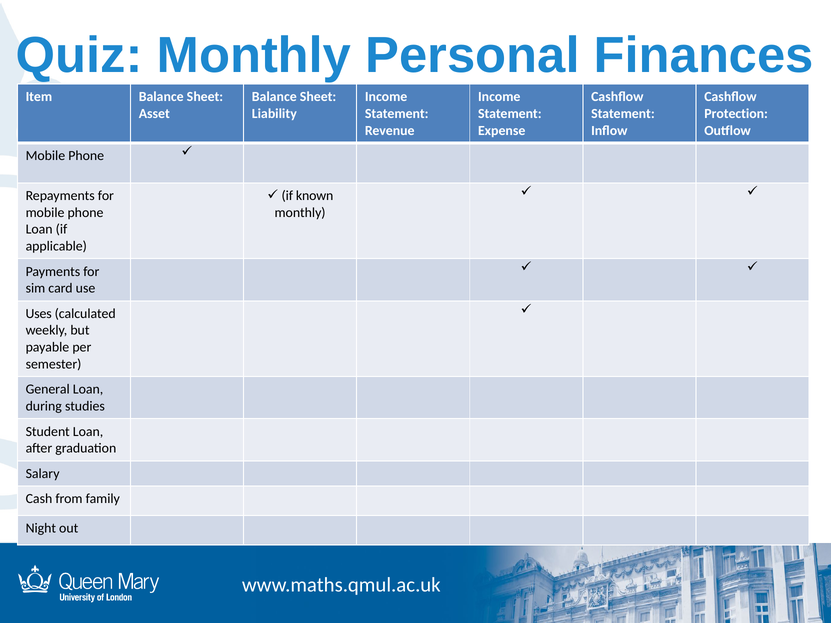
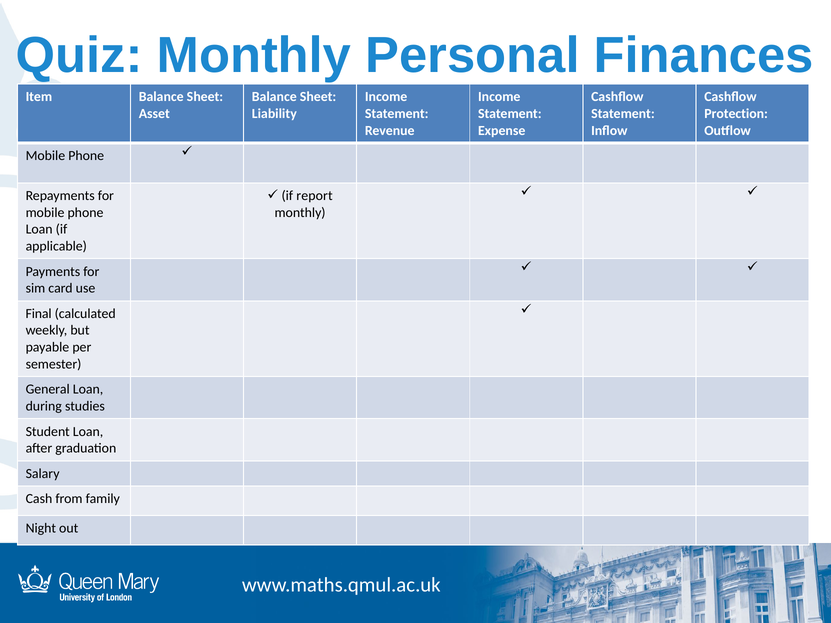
known: known -> report
Uses: Uses -> Final
